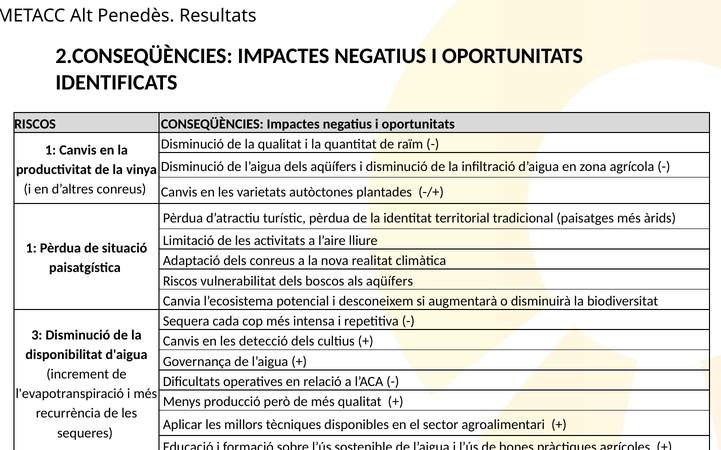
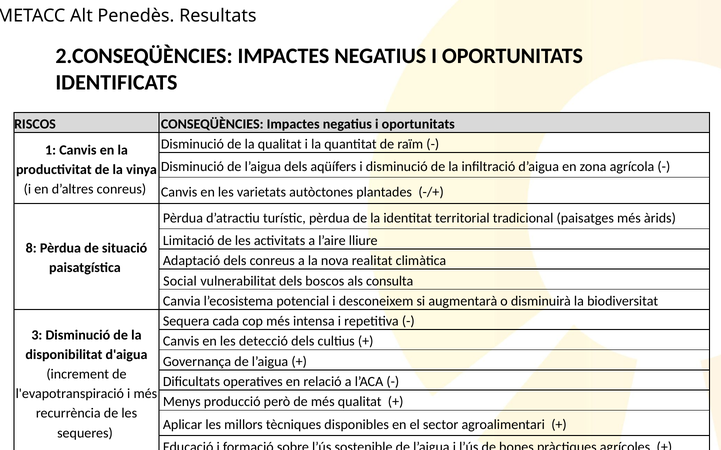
1 at (31, 249): 1 -> 8
Riscos at (180, 281): Riscos -> Social
als aqüífers: aqüífers -> consulta
